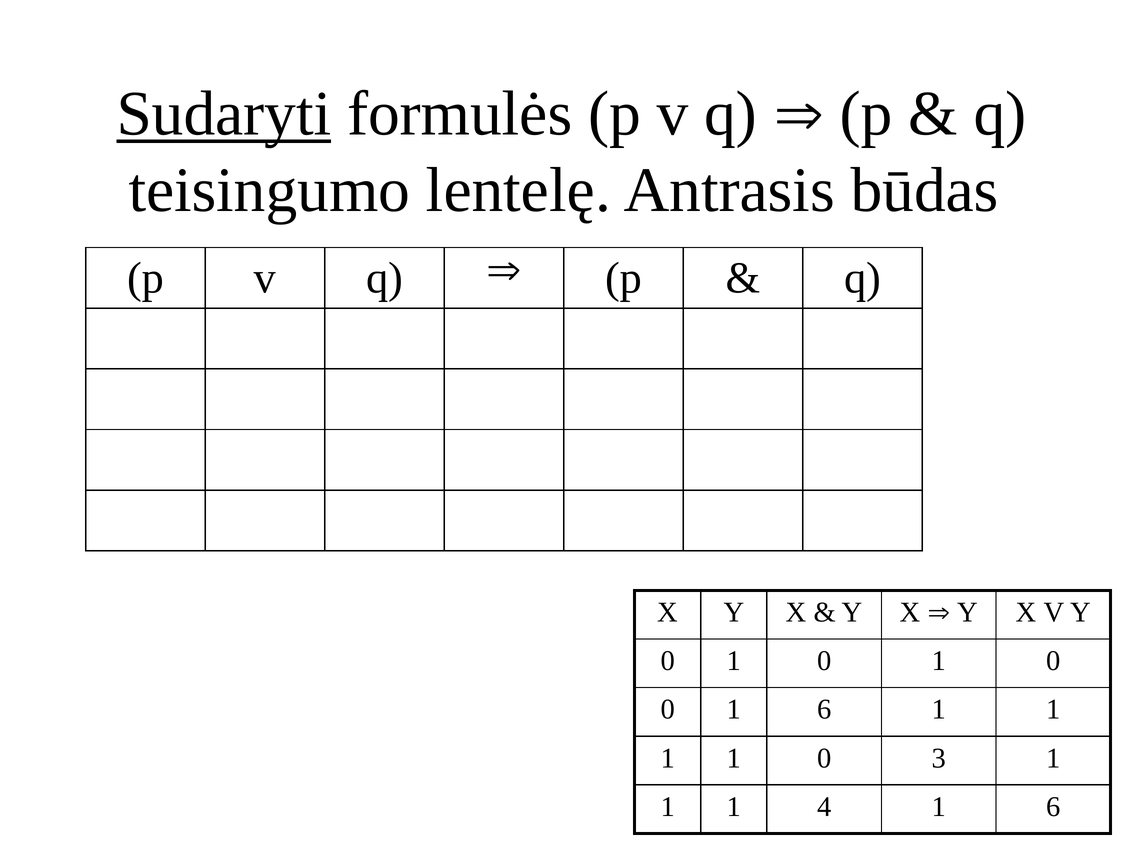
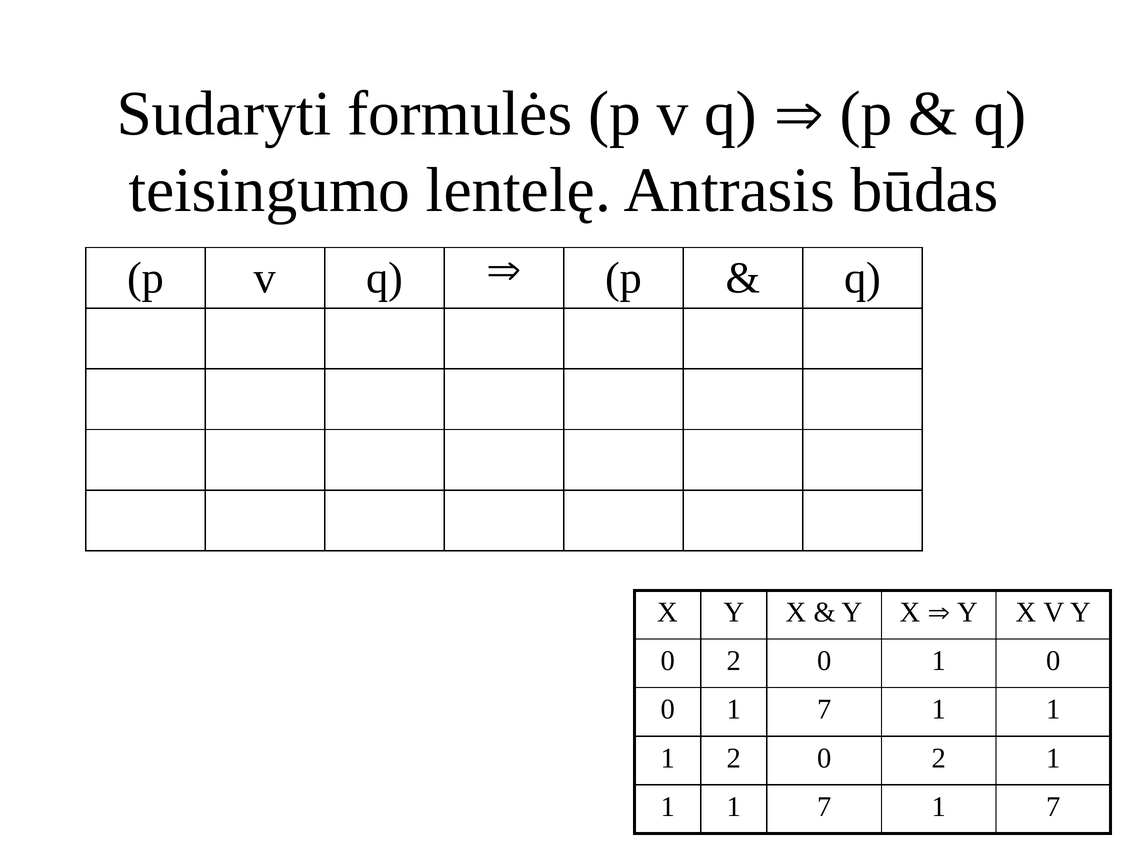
Sudaryti underline: present -> none
1 at (734, 661): 1 -> 2
0 1 6: 6 -> 7
1 at (734, 758): 1 -> 2
3 at (939, 758): 3 -> 2
1 1 4: 4 -> 7
6 at (1053, 807): 6 -> 7
